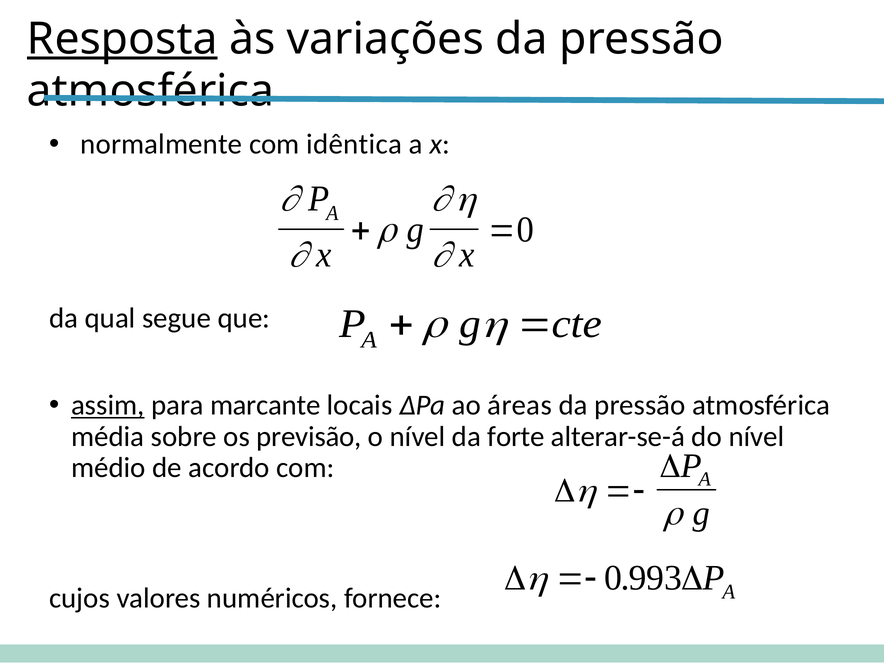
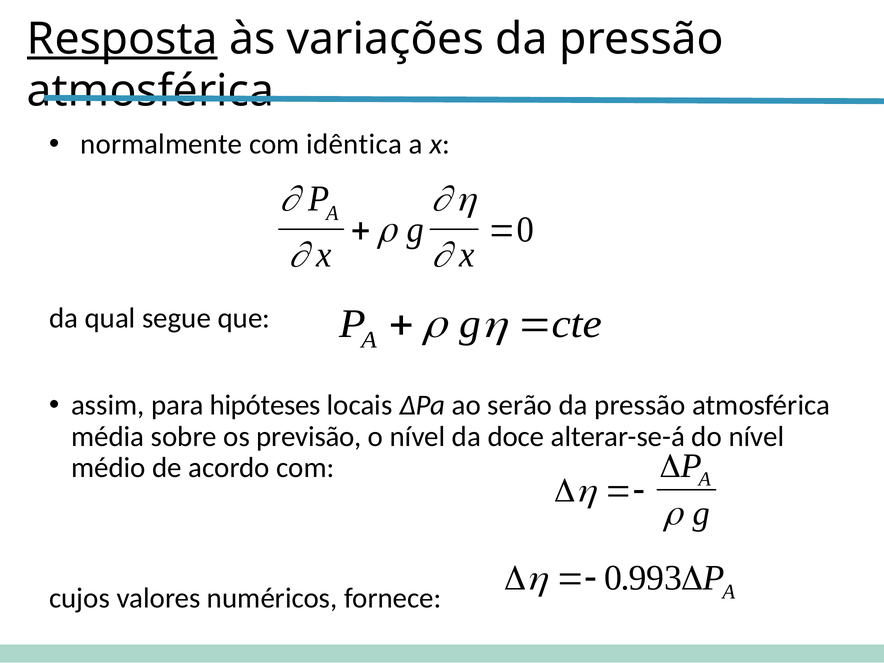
assim underline: present -> none
marcante: marcante -> hipóteses
áreas: áreas -> serão
forte: forte -> doce
